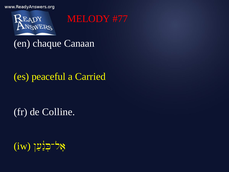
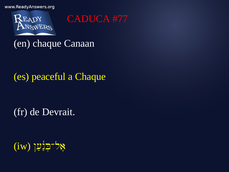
MELODY: MELODY -> CADUCA
a Carried: Carried -> Chaque
Colline: Colline -> Devrait
